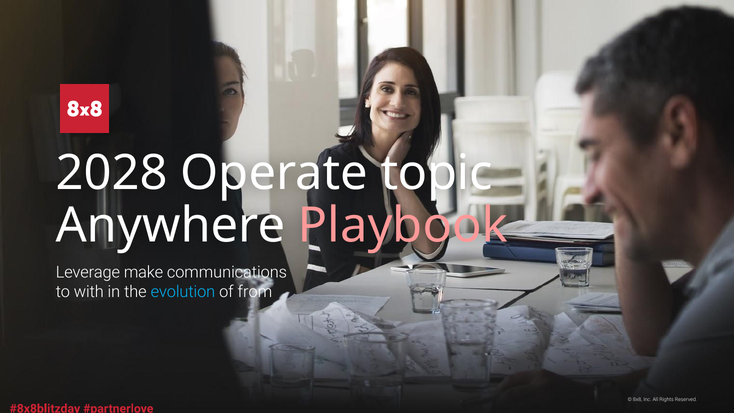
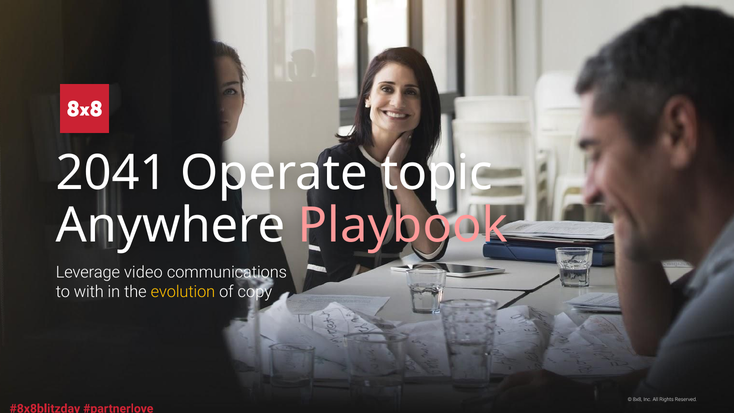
2028: 2028 -> 2041
make: make -> video
evolution colour: light blue -> yellow
from: from -> copy
